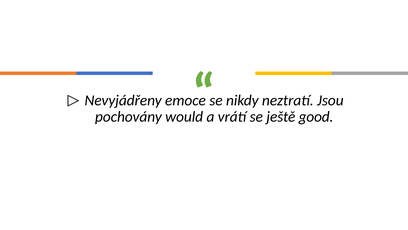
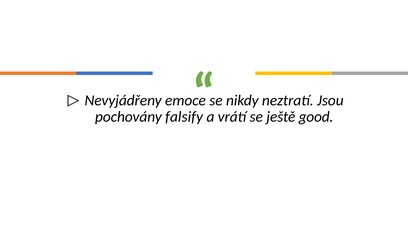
would: would -> falsify
